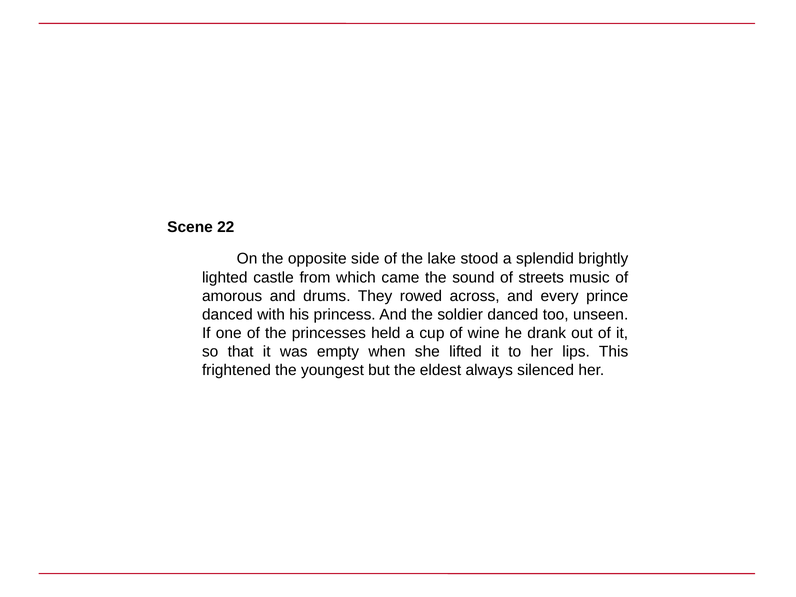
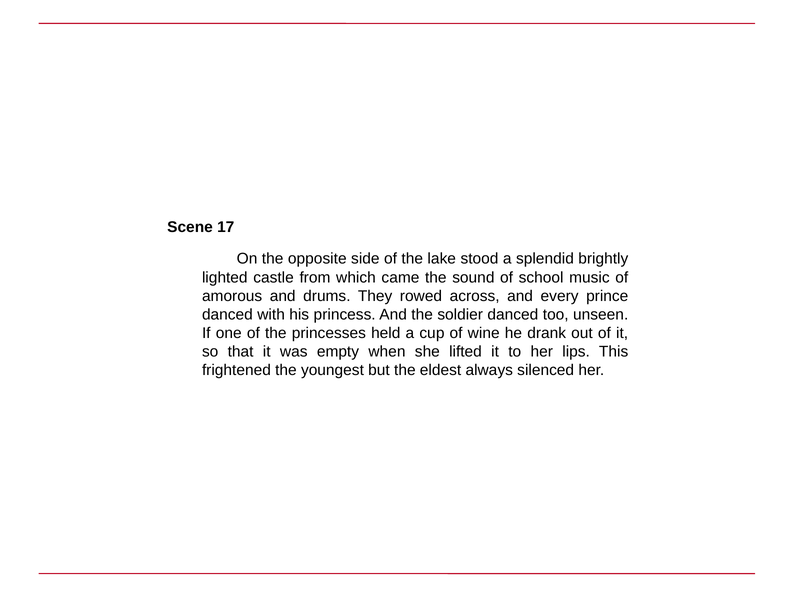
22: 22 -> 17
streets: streets -> school
